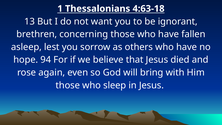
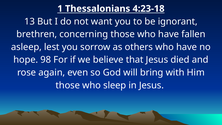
4:63-18: 4:63-18 -> 4:23-18
94: 94 -> 98
